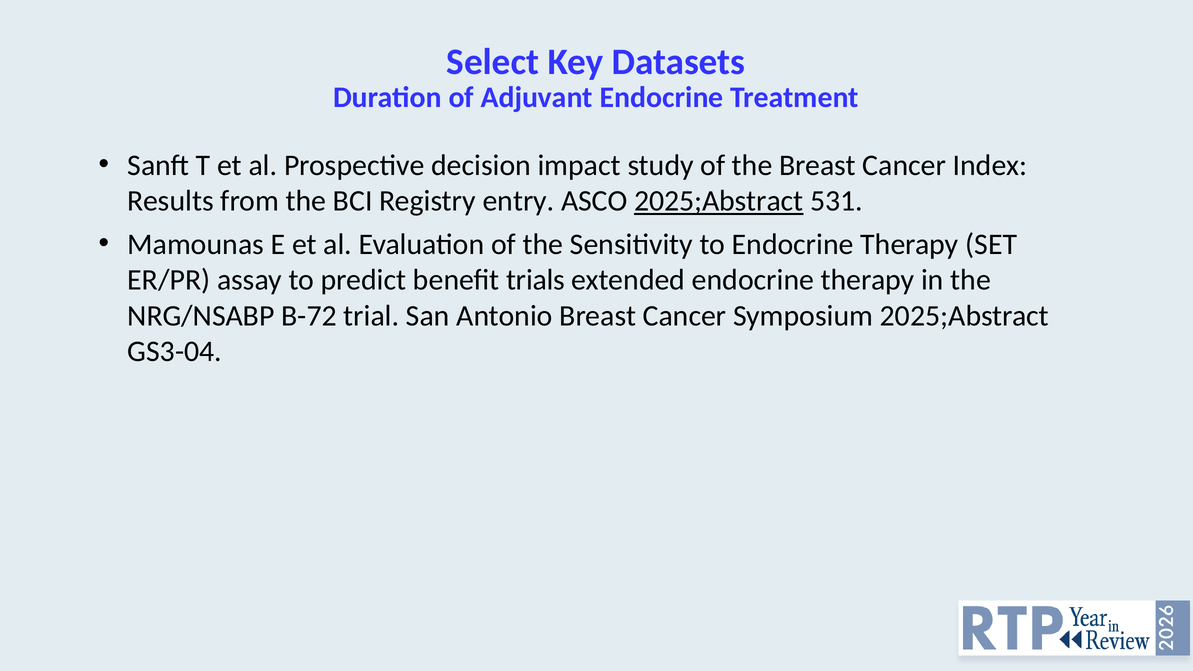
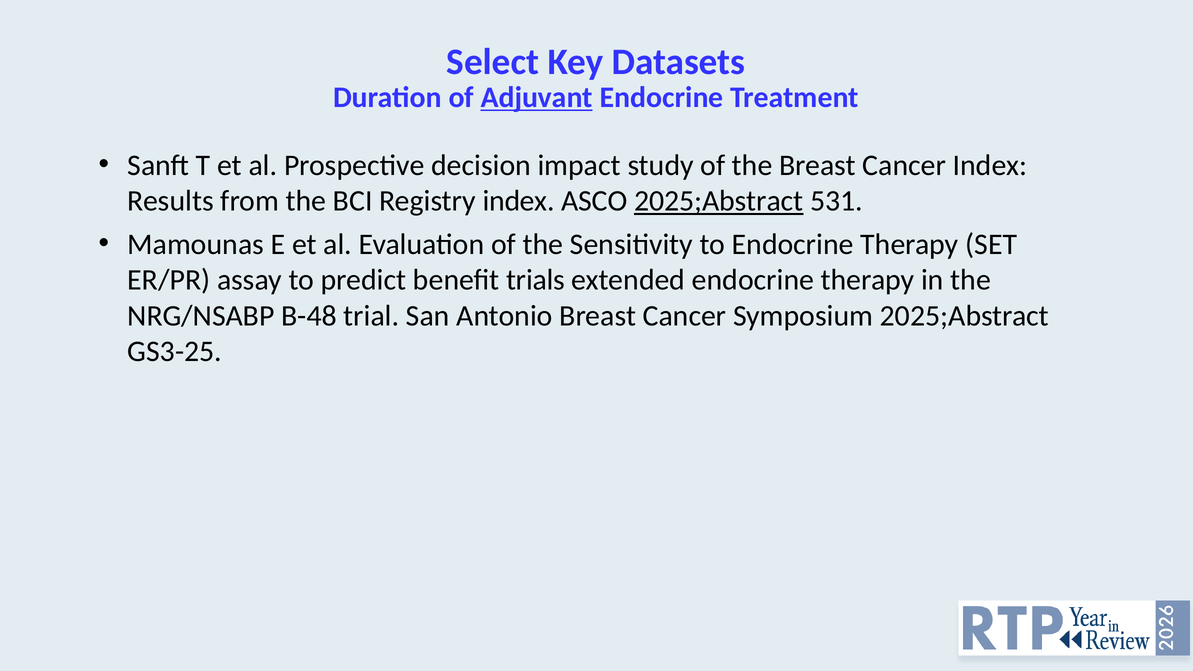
Adjuvant underline: none -> present
Registry entry: entry -> index
B-72: B-72 -> B-48
GS3-04: GS3-04 -> GS3-25
